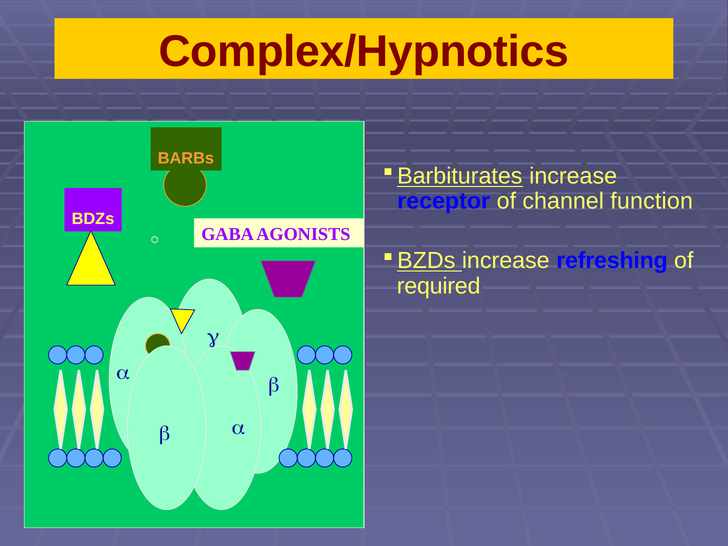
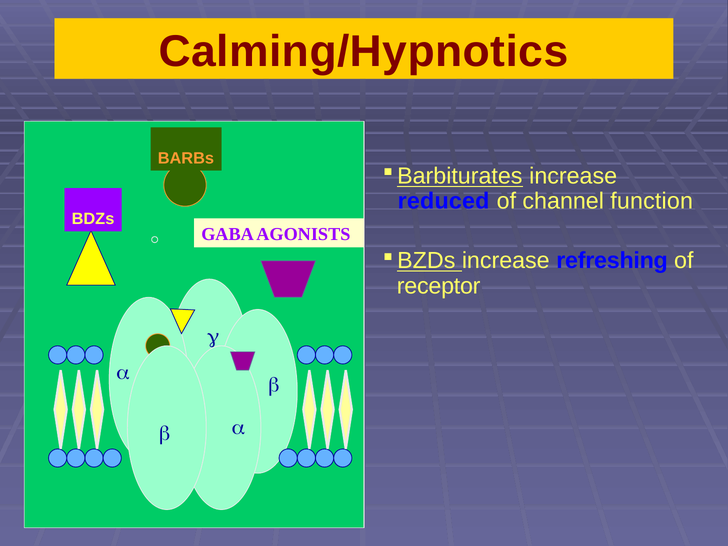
Complex/Hypnotics: Complex/Hypnotics -> Calming/Hypnotics
receptor: receptor -> reduced
required: required -> receptor
